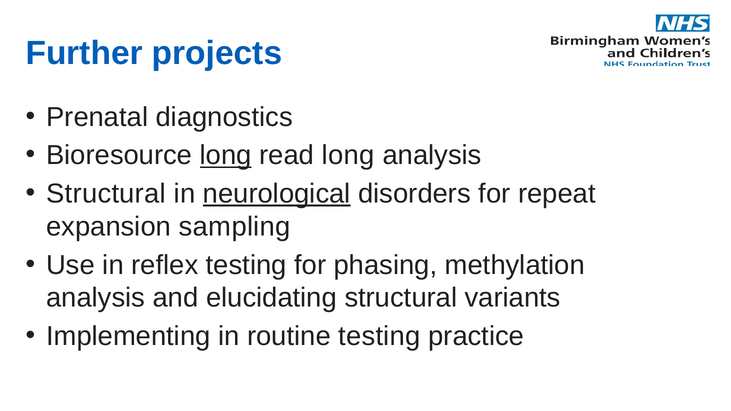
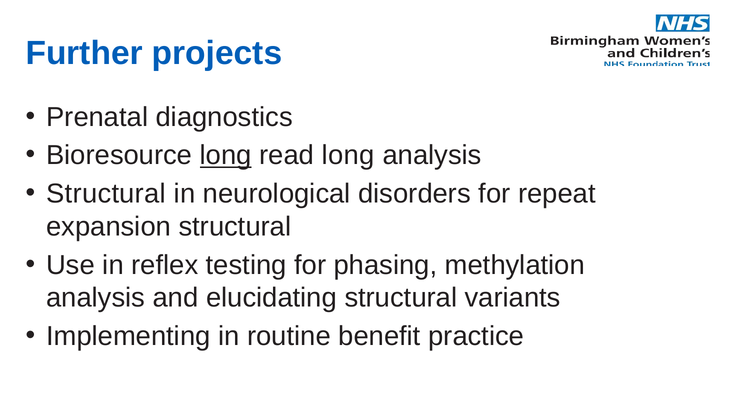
neurological underline: present -> none
expansion sampling: sampling -> structural
routine testing: testing -> benefit
